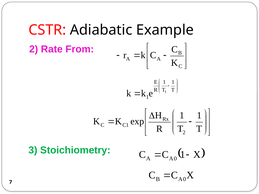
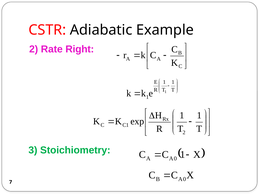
From: From -> Right
